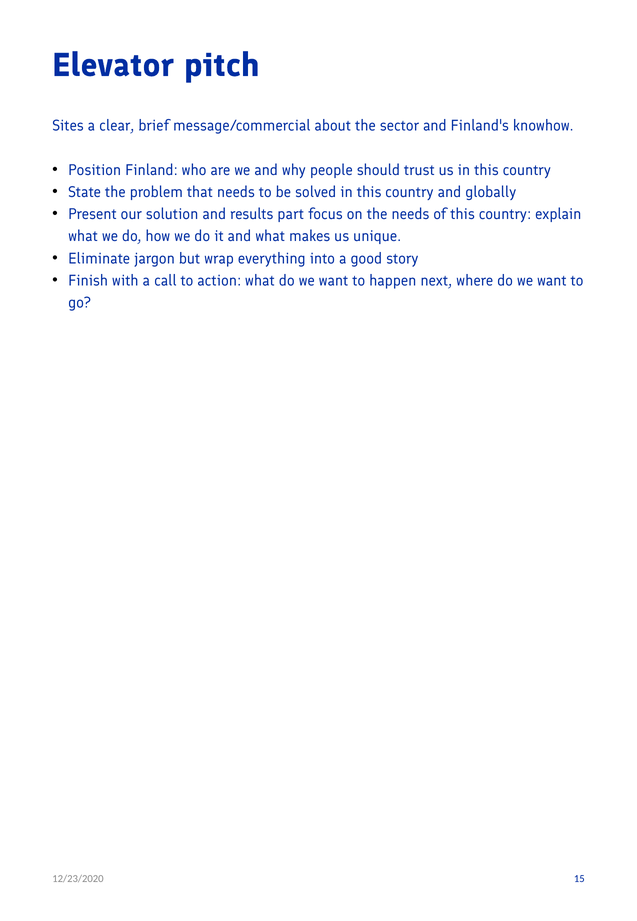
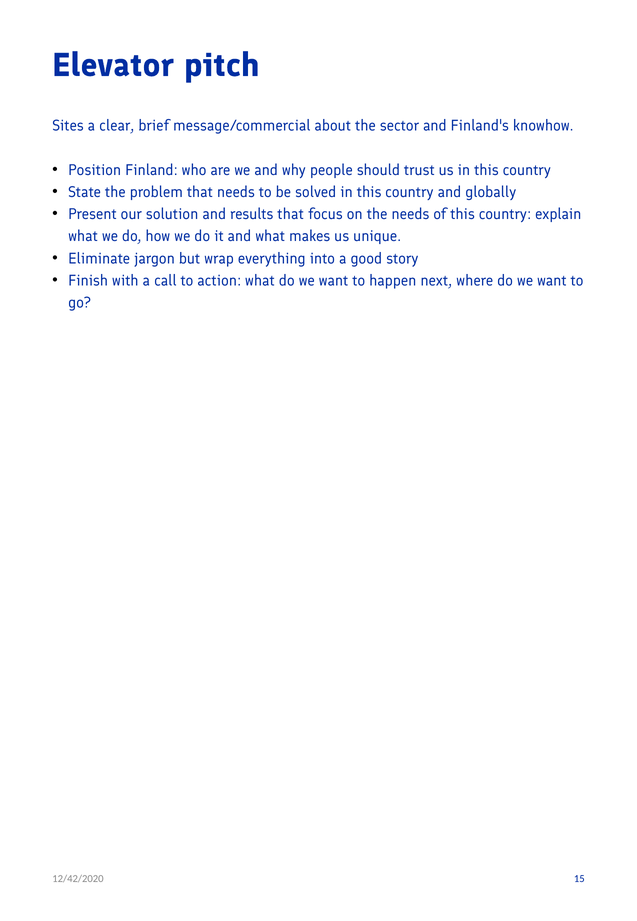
results part: part -> that
12/23/2020: 12/23/2020 -> 12/42/2020
